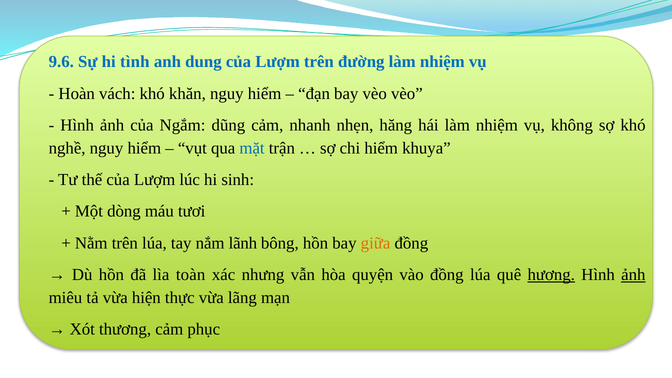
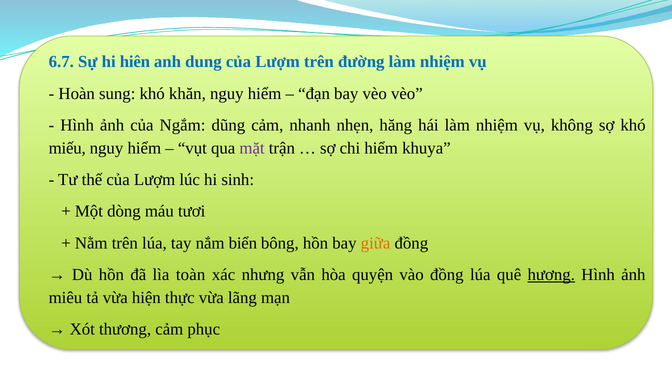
9.6: 9.6 -> 6.7
tình: tình -> hiên
vách: vách -> sung
nghề: nghề -> miếu
mặt colour: blue -> purple
lãnh: lãnh -> biển
ảnh at (633, 275) underline: present -> none
